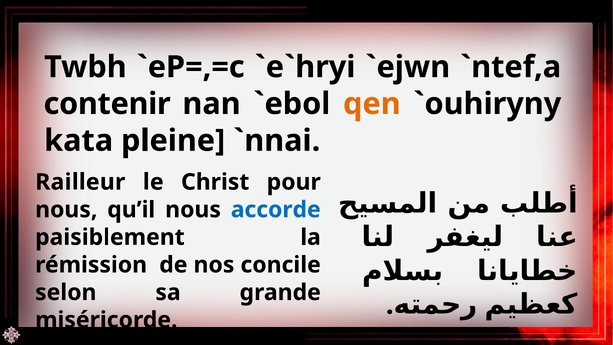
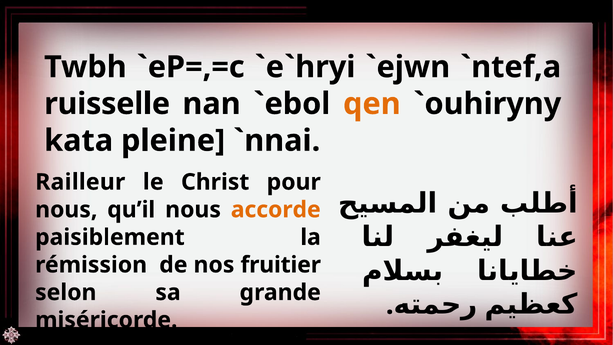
contenir: contenir -> ruisselle
accorde colour: blue -> orange
concile: concile -> fruitier
